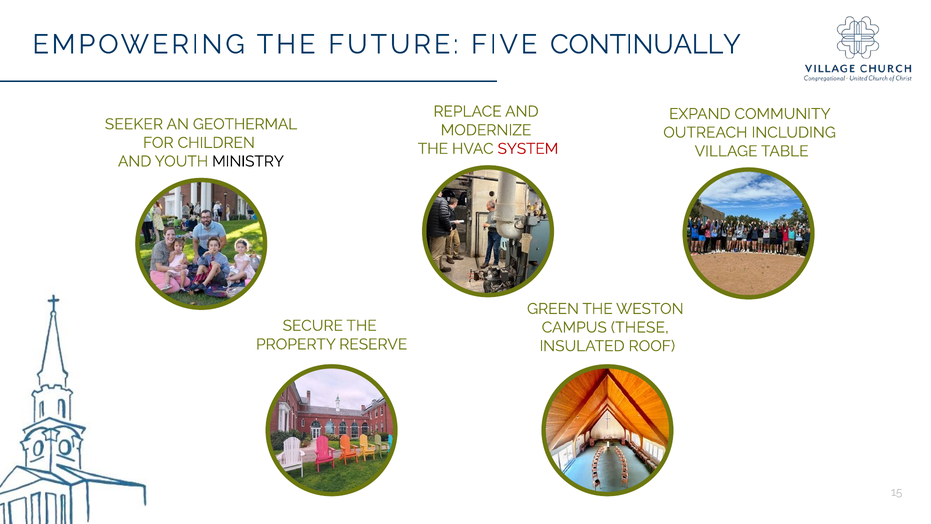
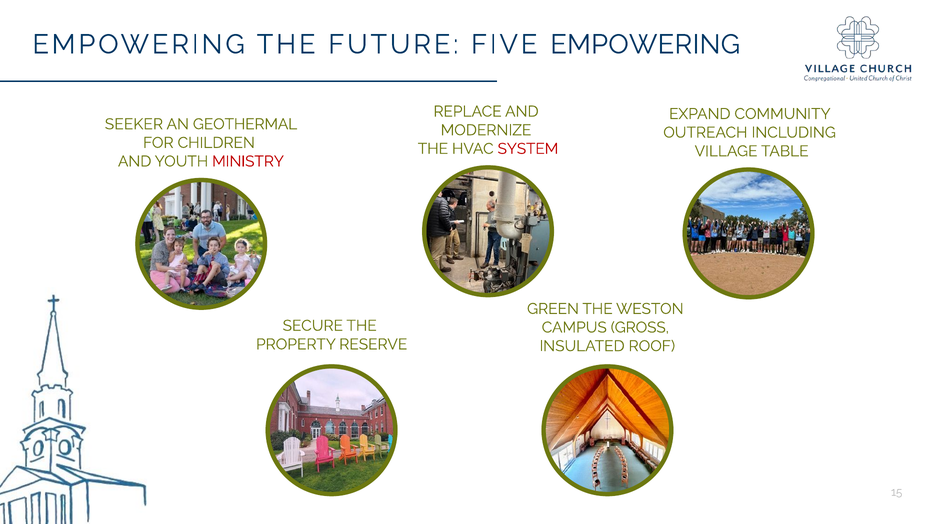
FIVE CONTINUALLY: CONTINUALLY -> EMPOWERING
MINISTRY colour: black -> red
THESE: THESE -> GROSS
